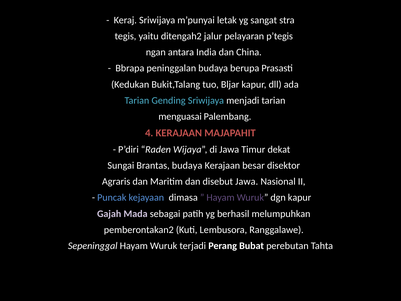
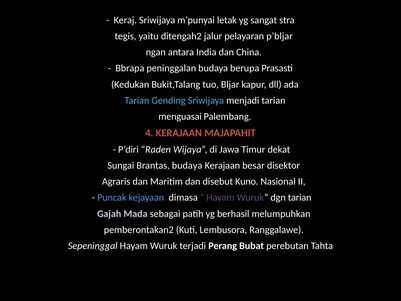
p’tegis: p’tegis -> p’bljar
disebut Jawa: Jawa -> Kuno
dgn kapur: kapur -> tarian
